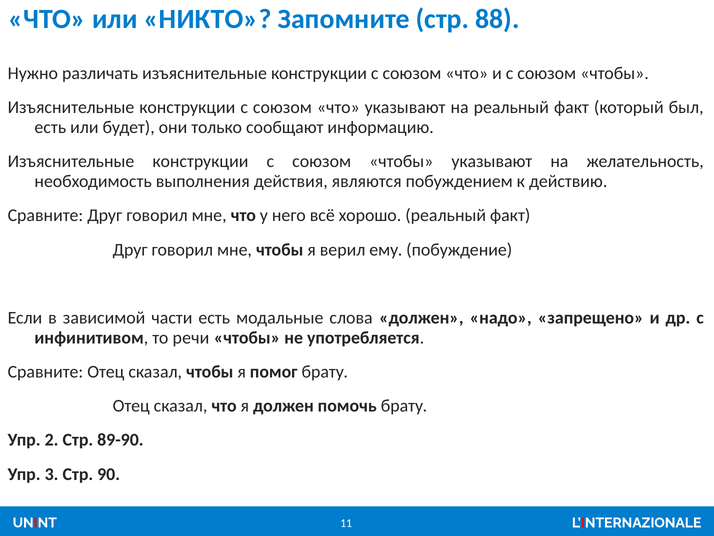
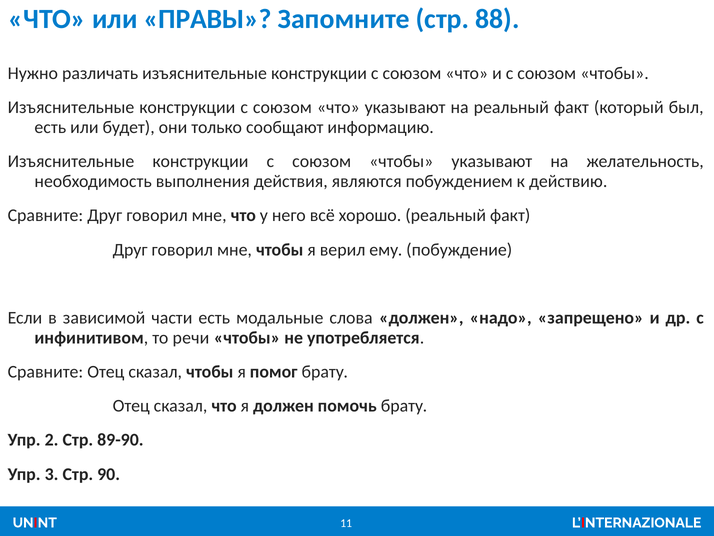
НИКТО: НИКТО -> ПРАВЫ
